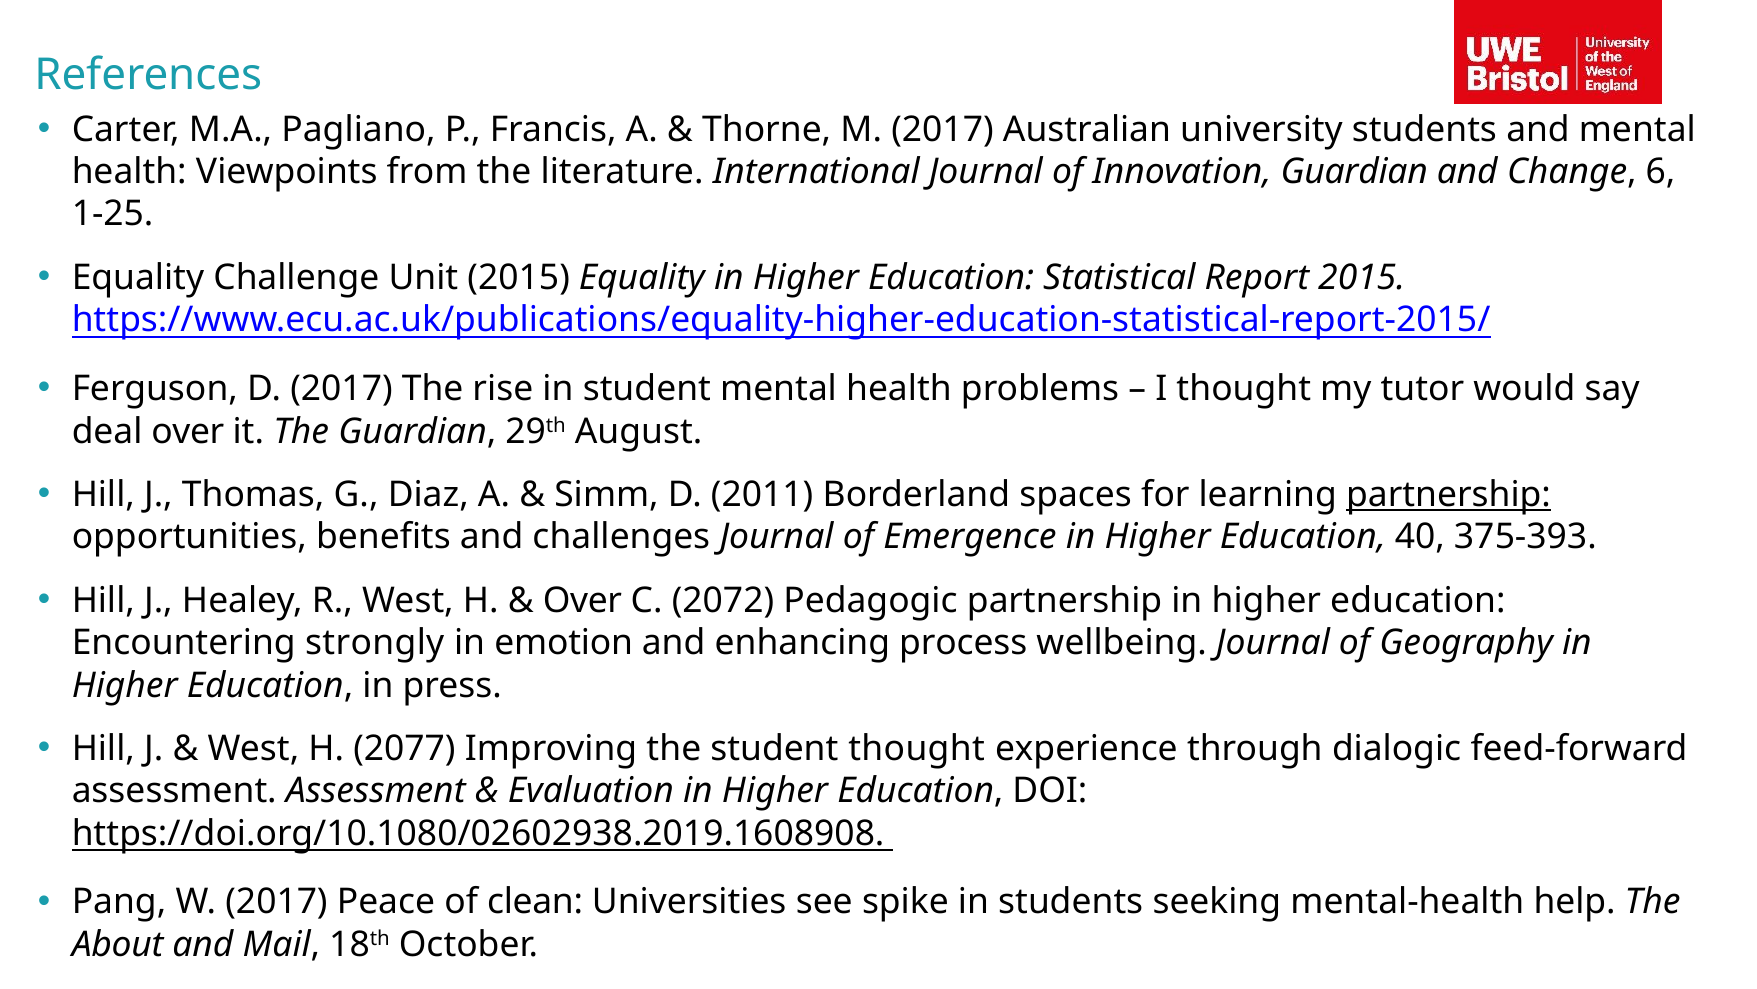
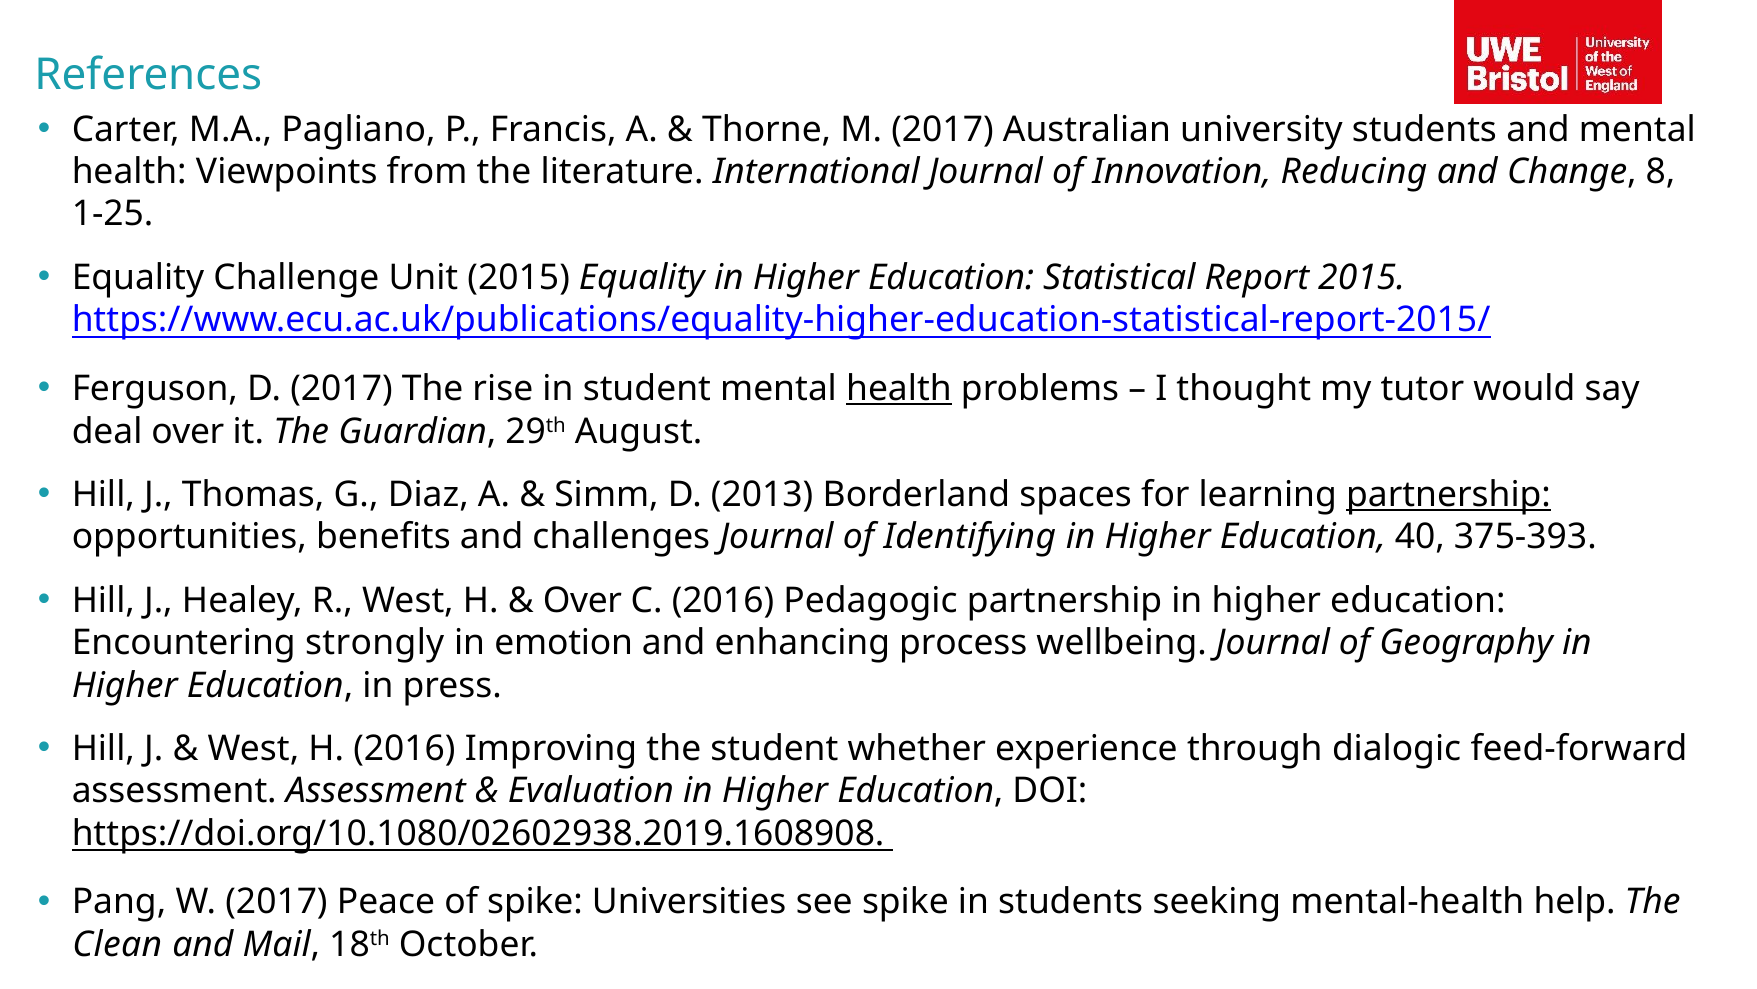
Innovation Guardian: Guardian -> Reducing
6: 6 -> 8
health at (899, 389) underline: none -> present
2011: 2011 -> 2013
Emergence: Emergence -> Identifying
C 2072: 2072 -> 2016
H 2077: 2077 -> 2016
student thought: thought -> whether
of clean: clean -> spike
About: About -> Clean
